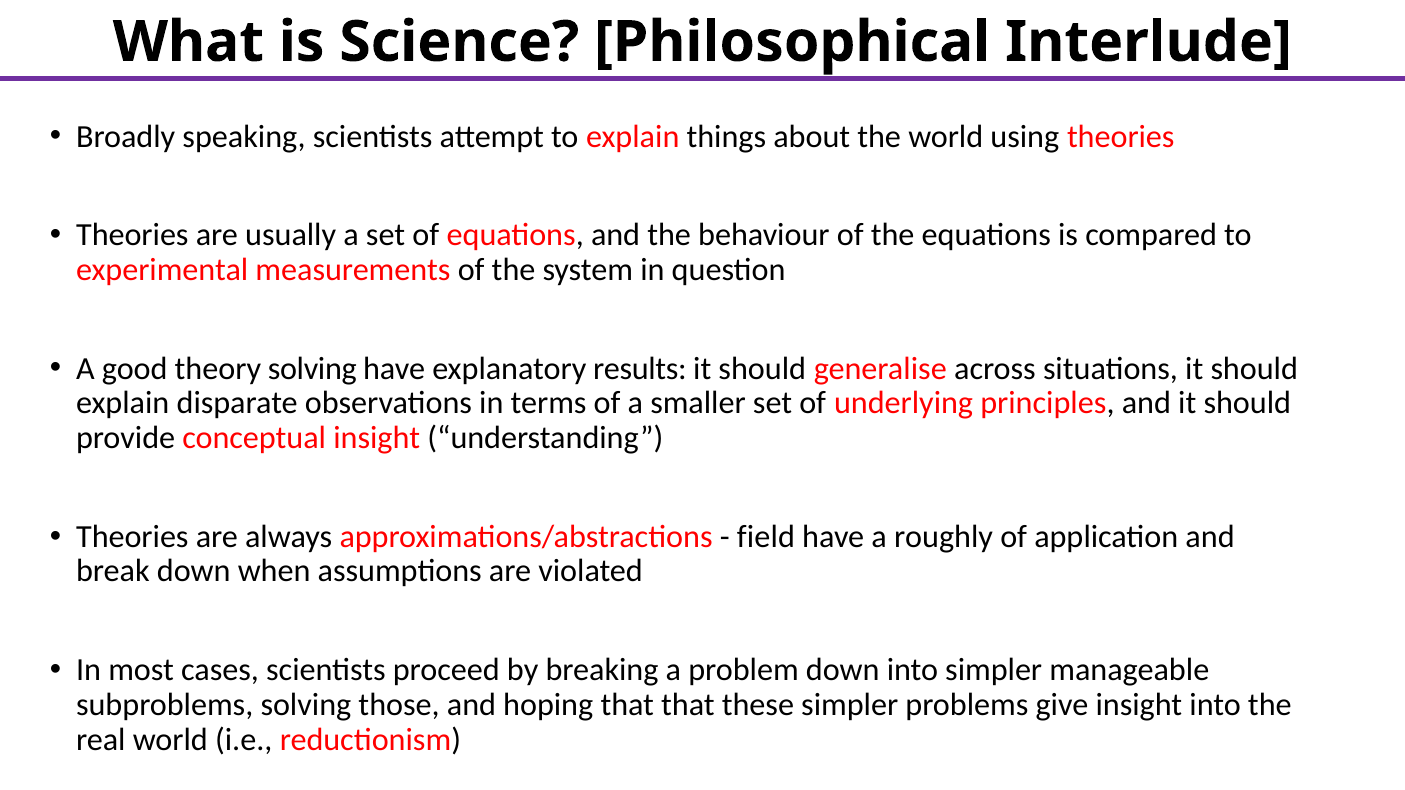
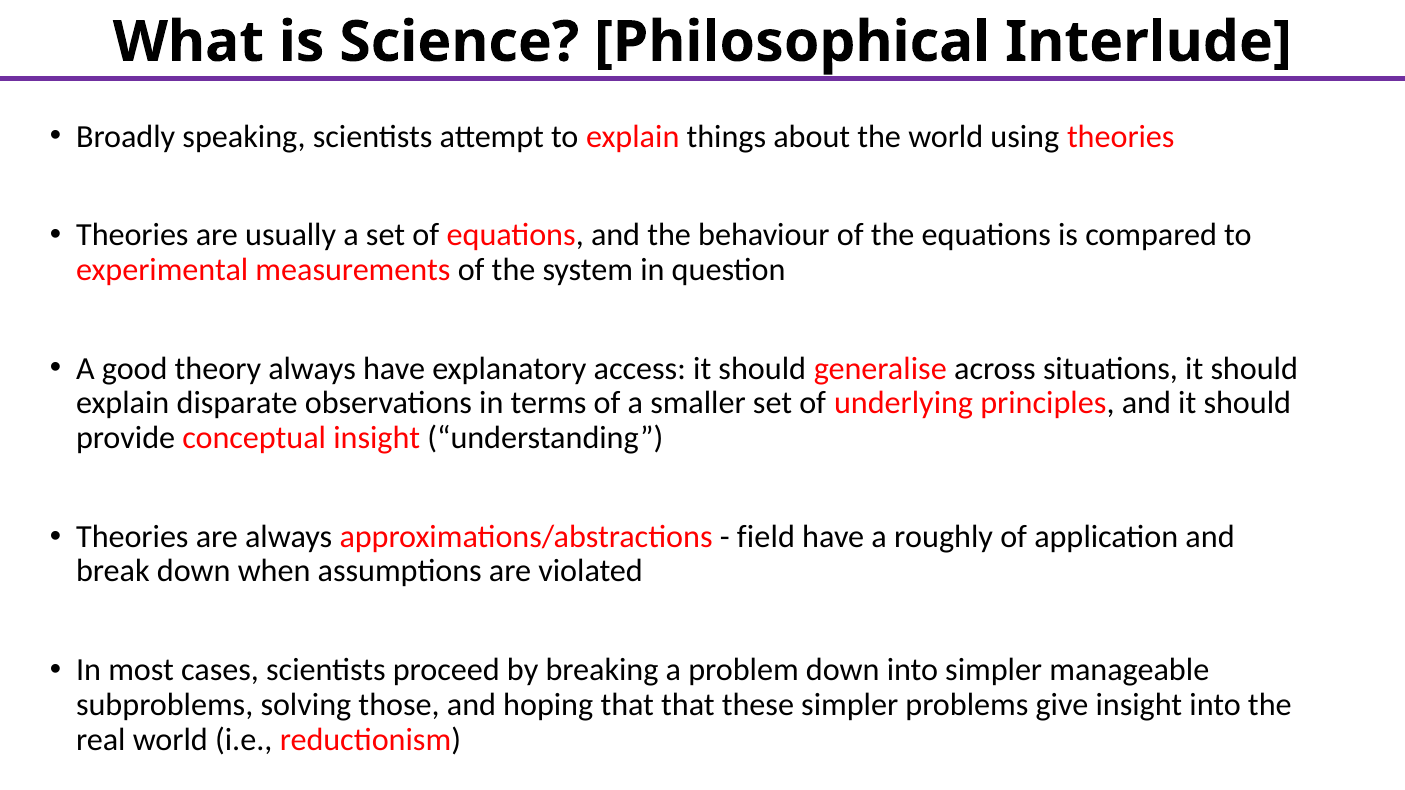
theory solving: solving -> always
results: results -> access
